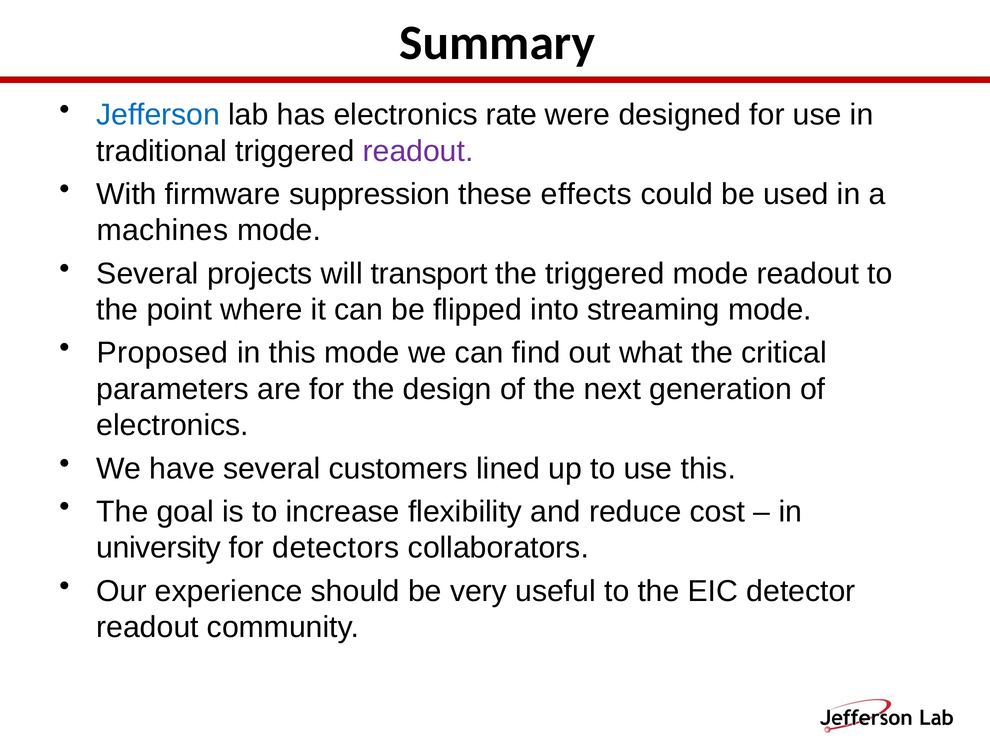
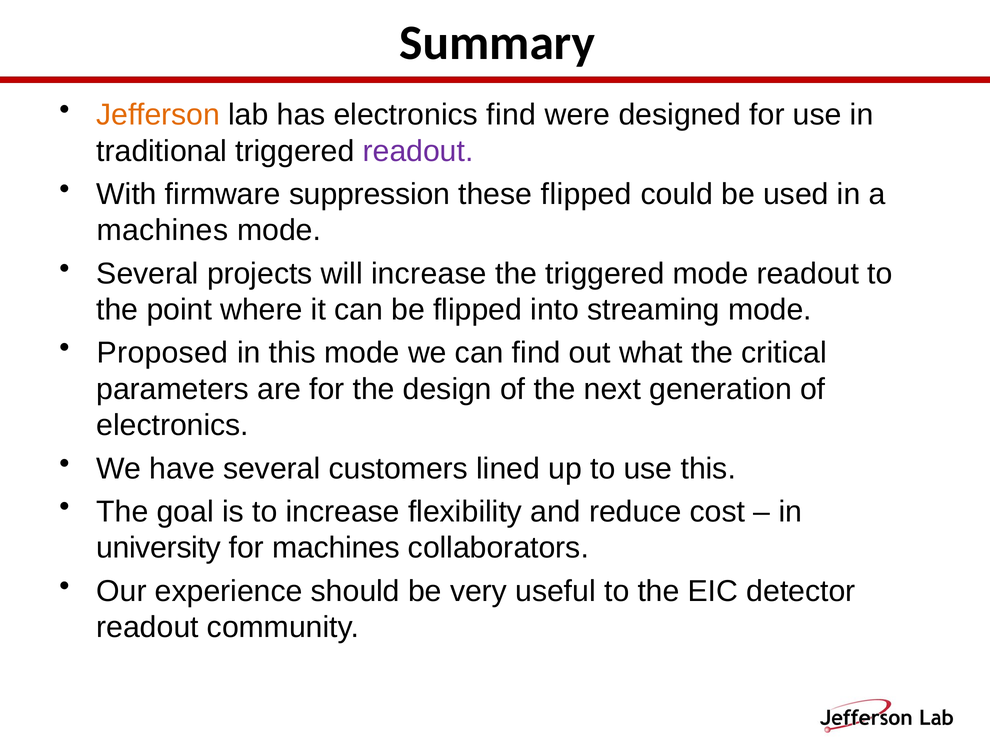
Jefferson colour: blue -> orange
electronics rate: rate -> find
these effects: effects -> flipped
will transport: transport -> increase
for detectors: detectors -> machines
